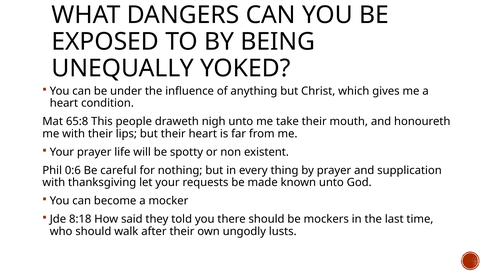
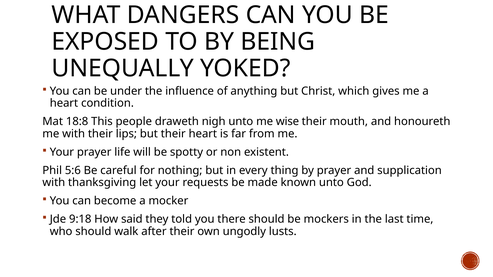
65:8: 65:8 -> 18:8
take: take -> wise
0:6: 0:6 -> 5:6
8:18: 8:18 -> 9:18
